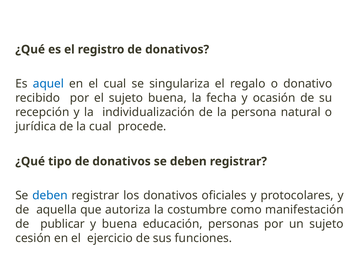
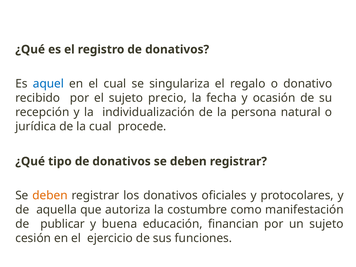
sujeto buena: buena -> precio
deben at (50, 196) colour: blue -> orange
personas: personas -> financian
